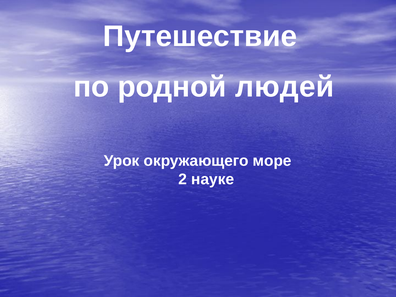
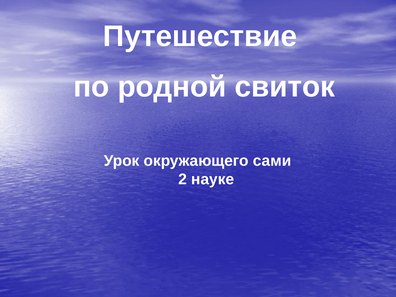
людей: людей -> свиток
море: море -> сами
